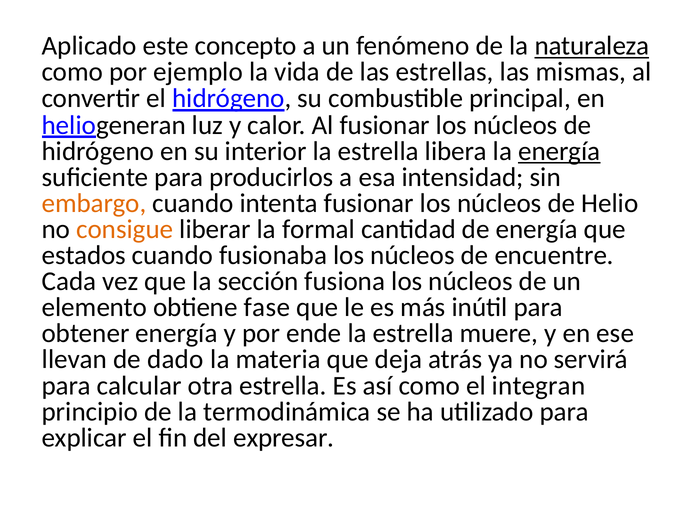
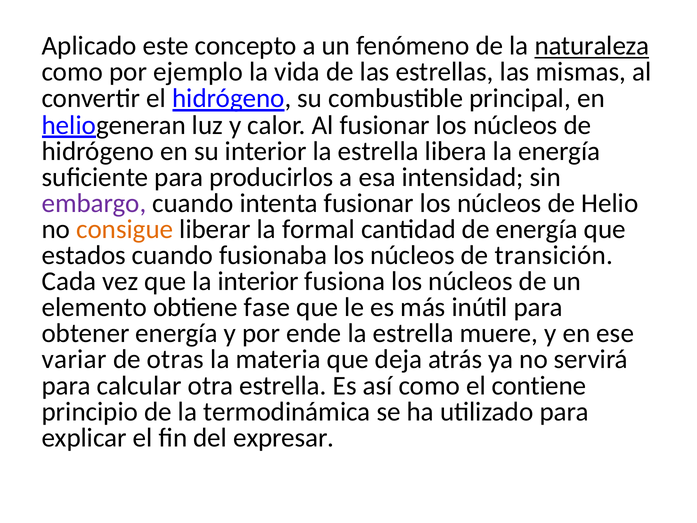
energía at (559, 151) underline: present -> none
embargo colour: orange -> purple
encuentre: encuentre -> transición
la sección: sección -> interior
llevan: llevan -> variar
dado: dado -> otras
integran: integran -> contiene
